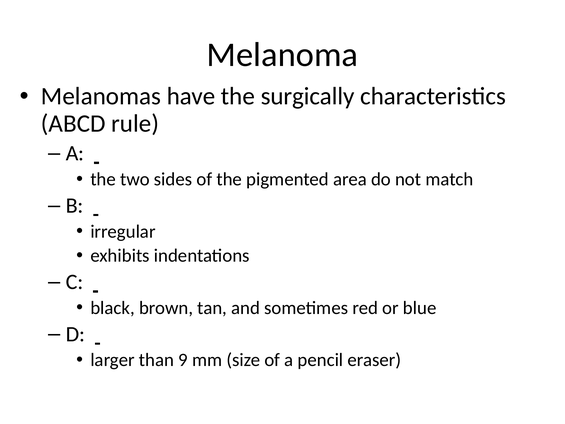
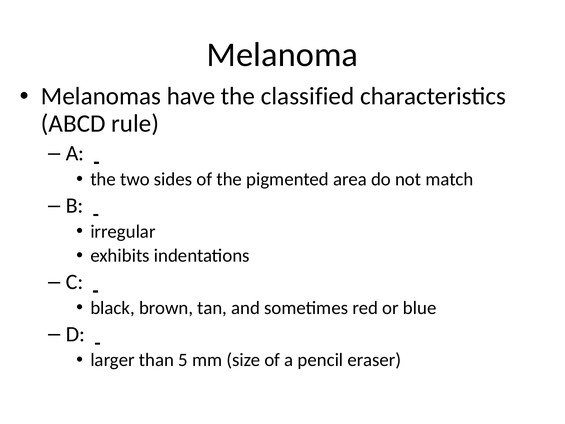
surgically: surgically -> classified
9: 9 -> 5
